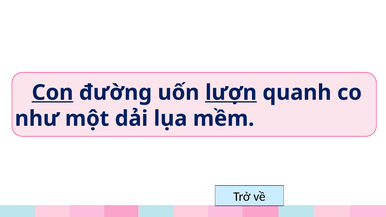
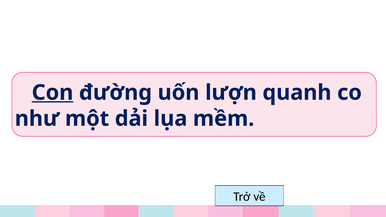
lượn underline: present -> none
